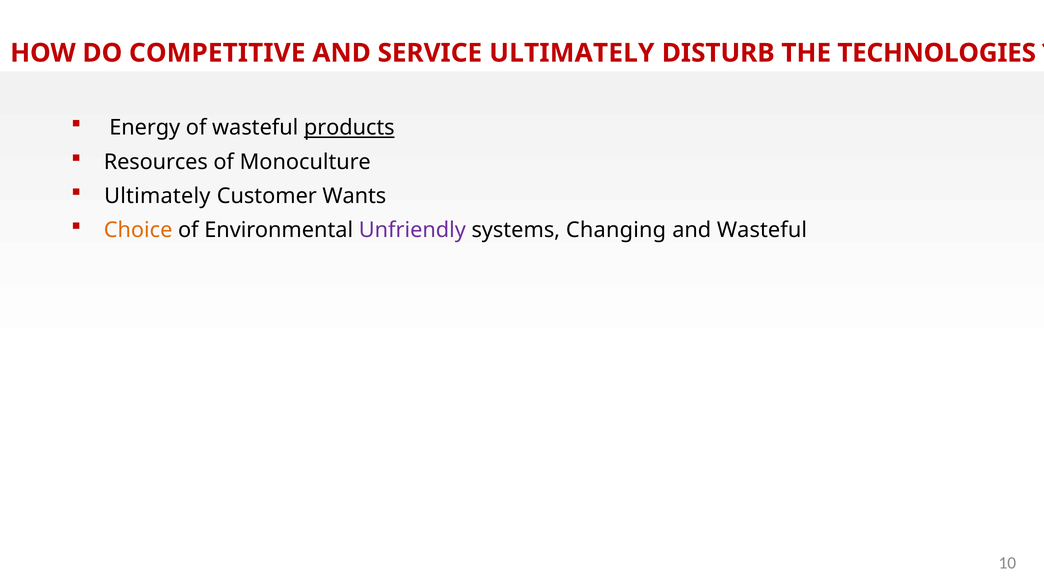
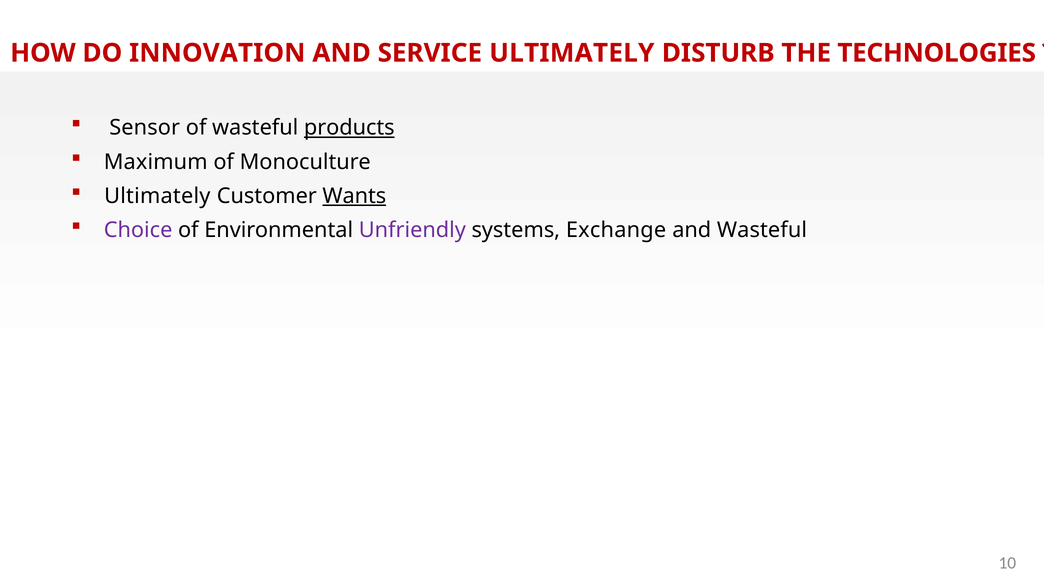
COMPETITIVE: COMPETITIVE -> INNOVATION
Energy: Energy -> Sensor
Resources: Resources -> Maximum
Wants underline: none -> present
Choice colour: orange -> purple
Changing: Changing -> Exchange
